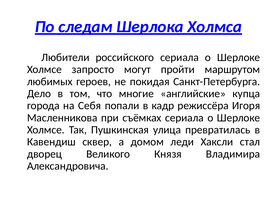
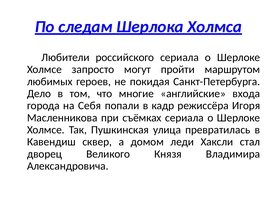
купца: купца -> входа
